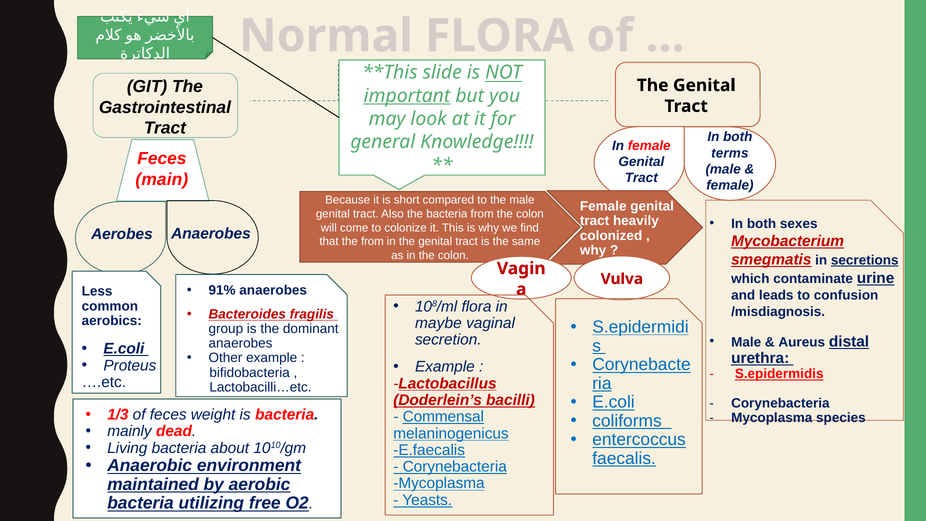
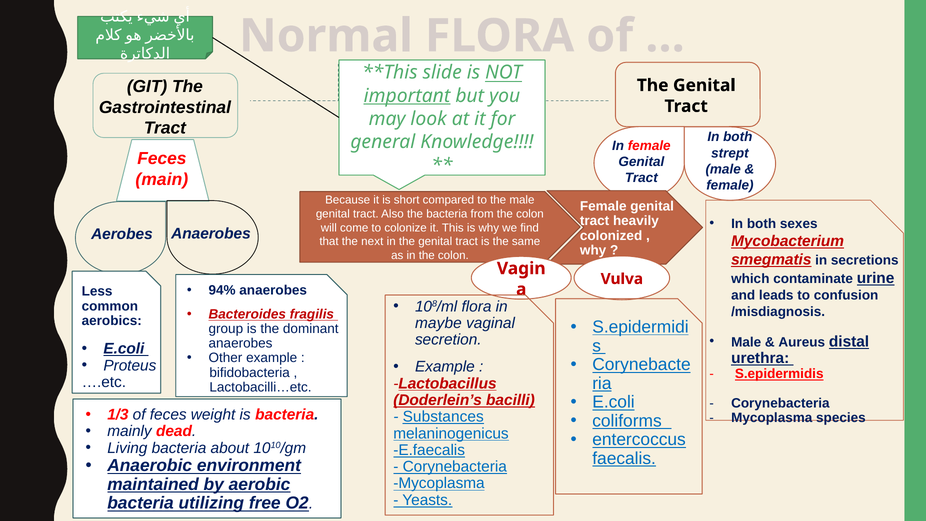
terms: terms -> strept
the from: from -> next
secretions underline: present -> none
91%: 91% -> 94%
Commensal: Commensal -> Substances
